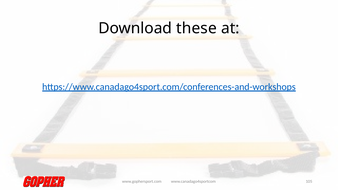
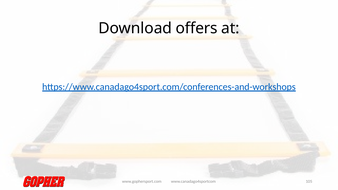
these: these -> offers
